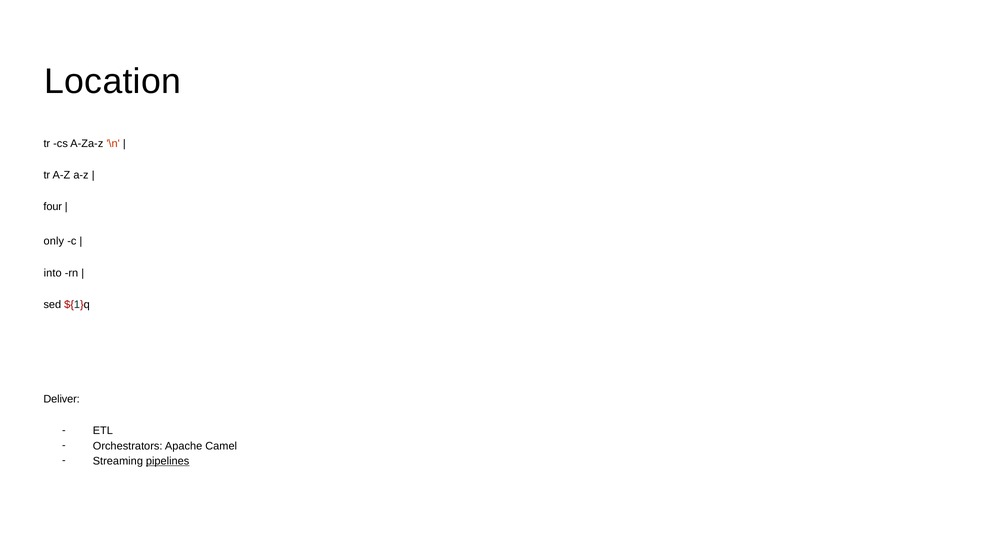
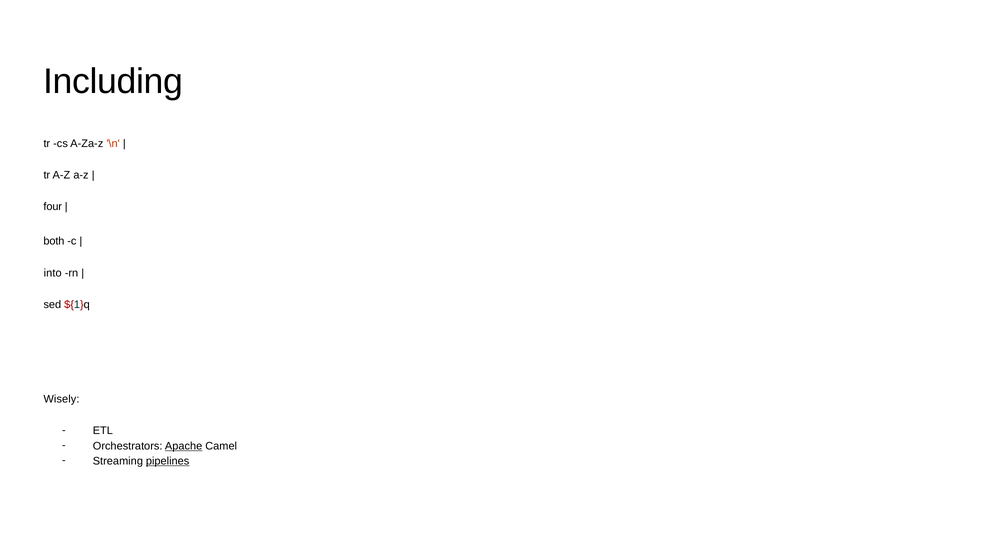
Location: Location -> Including
only: only -> both
Deliver: Deliver -> Wisely
Apache underline: none -> present
